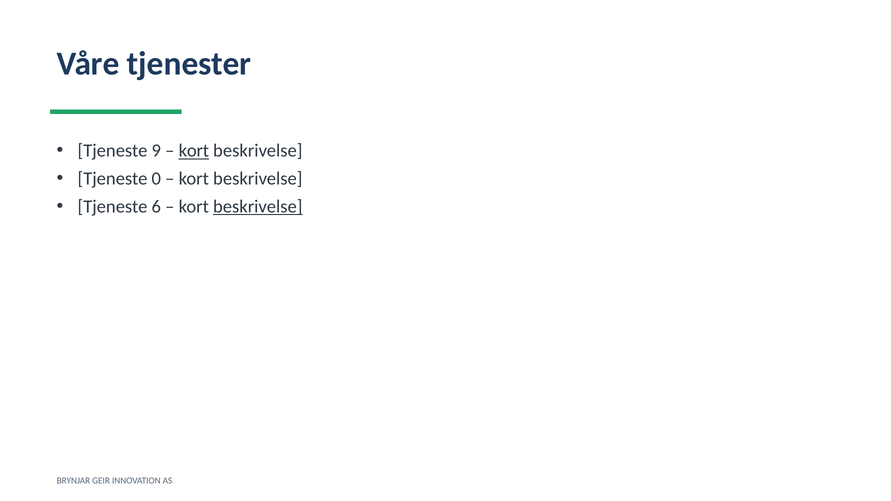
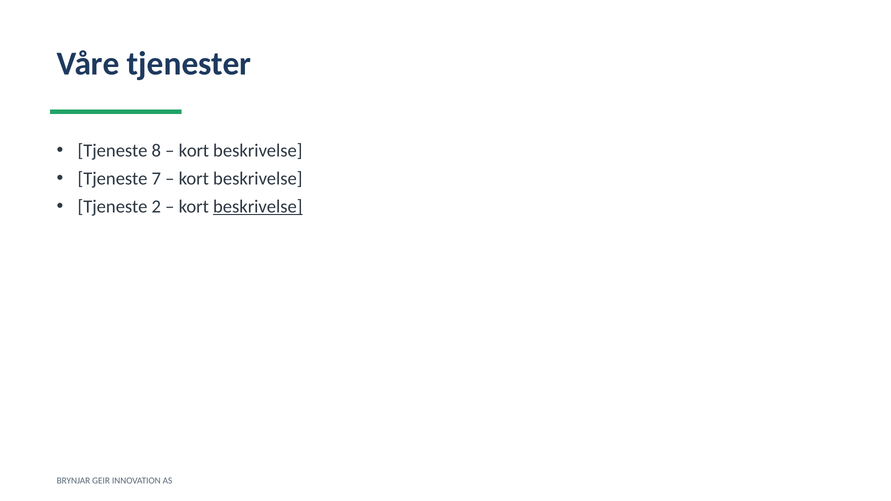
9: 9 -> 8
kort at (194, 151) underline: present -> none
0: 0 -> 7
6: 6 -> 2
